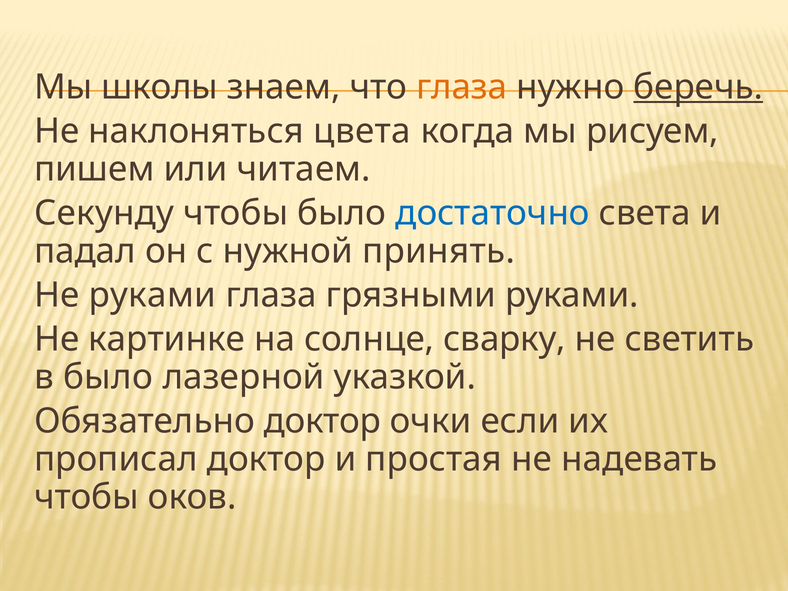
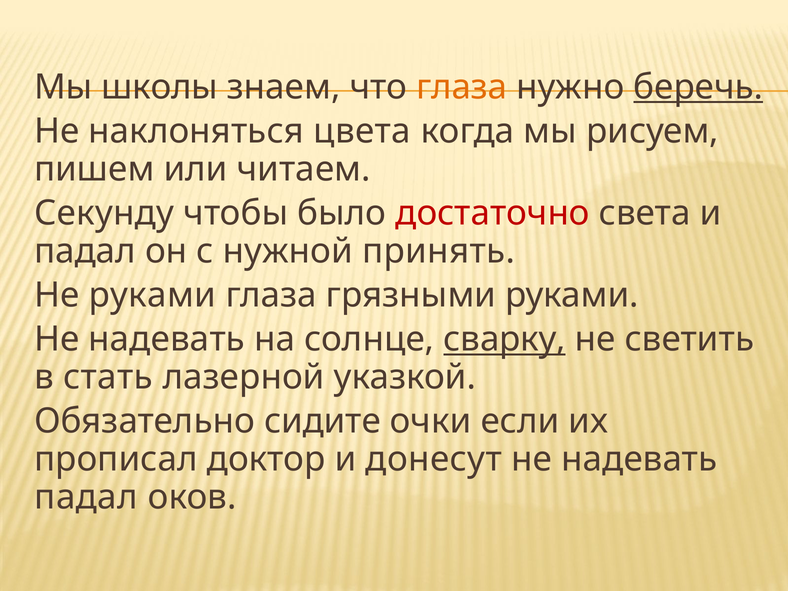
достаточно colour: blue -> red
картинке at (167, 339): картинке -> надевать
сварку underline: none -> present
в было: было -> стать
Обязательно доктор: доктор -> сидите
простая: простая -> донесут
чтобы at (86, 497): чтобы -> падал
